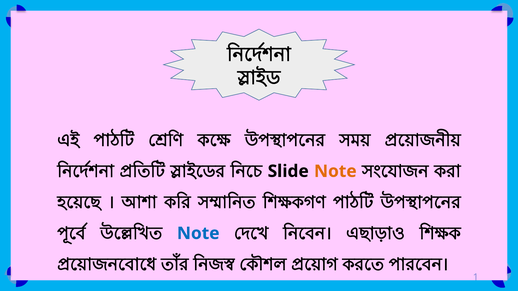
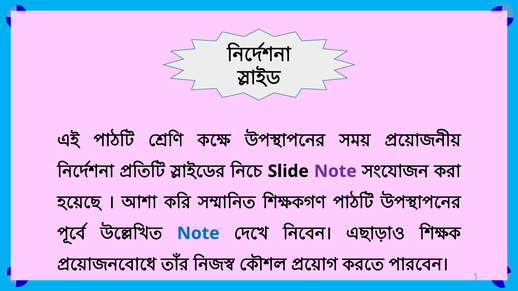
Note at (335, 171) colour: orange -> purple
